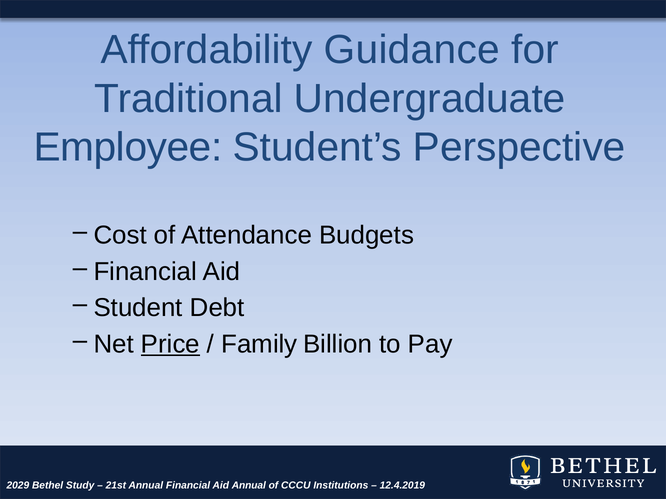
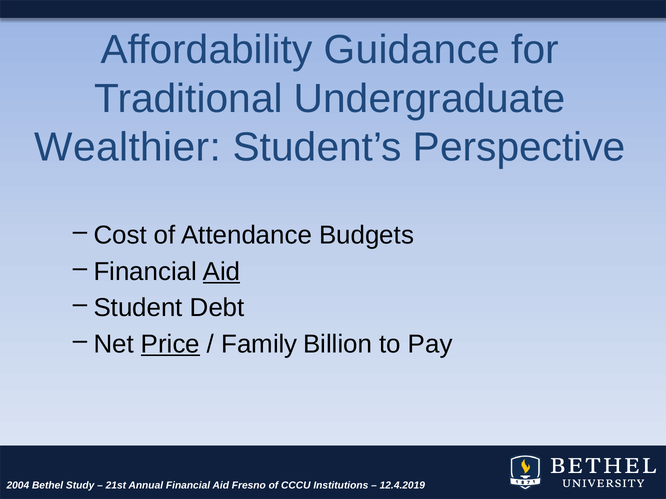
Employee: Employee -> Wealthier
Aid at (221, 272) underline: none -> present
2029: 2029 -> 2004
Aid Annual: Annual -> Fresno
